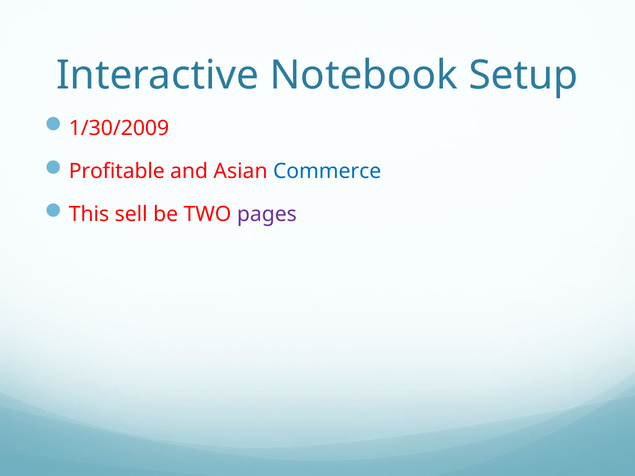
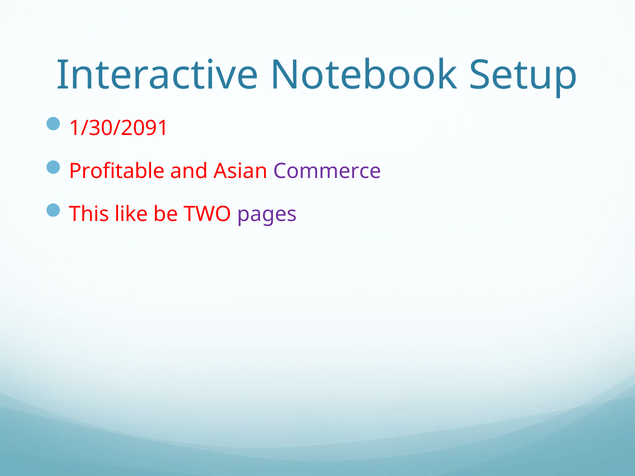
1/30/2009: 1/30/2009 -> 1/30/2091
Commerce colour: blue -> purple
sell: sell -> like
